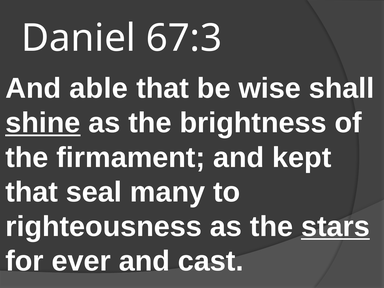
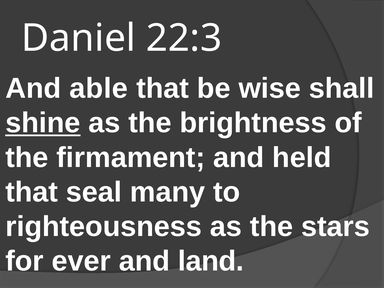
67:3: 67:3 -> 22:3
kept: kept -> held
stars underline: present -> none
cast: cast -> land
